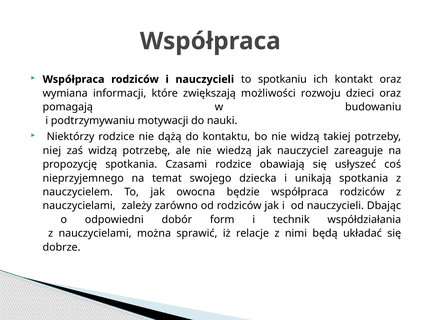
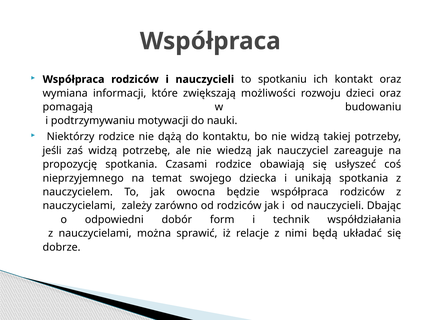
niej: niej -> jeśli
